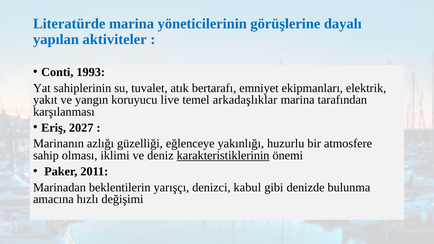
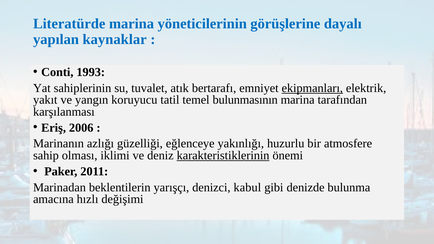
aktiviteler: aktiviteler -> kaynaklar
ekipmanları underline: none -> present
live: live -> tatil
arkadaşlıklar: arkadaşlıklar -> bulunmasının
2027: 2027 -> 2006
